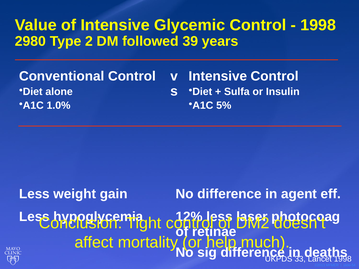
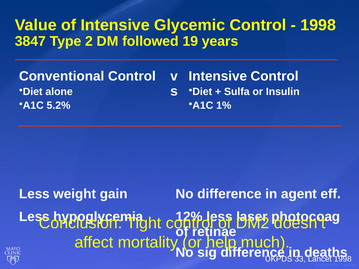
2980: 2980 -> 3847
39: 39 -> 19
1.0%: 1.0% -> 5.2%
5%: 5% -> 1%
